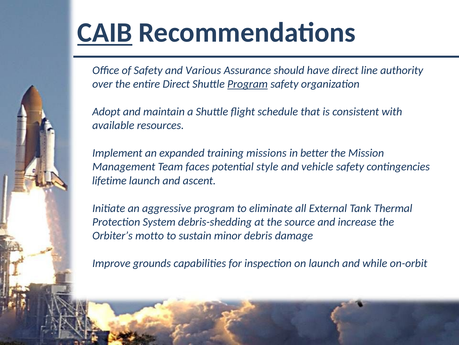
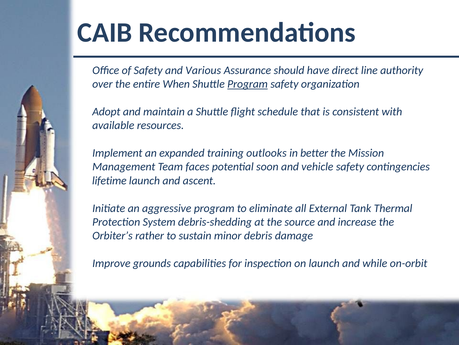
CAIB underline: present -> none
entire Direct: Direct -> When
missions: missions -> outlooks
style: style -> soon
motto: motto -> rather
